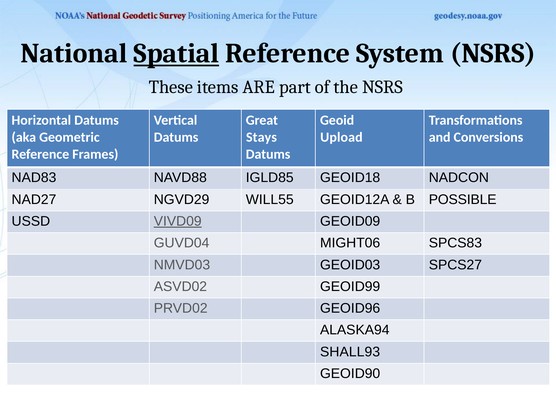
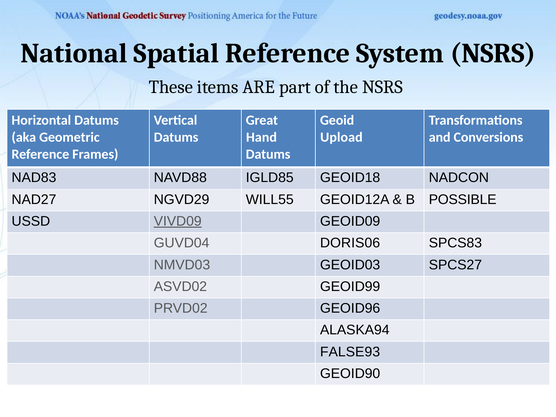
Spatial underline: present -> none
Stays: Stays -> Hand
MIGHT06: MIGHT06 -> DORIS06
SHALL93: SHALL93 -> FALSE93
